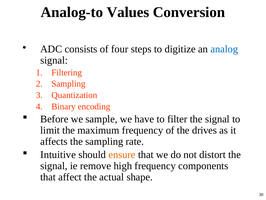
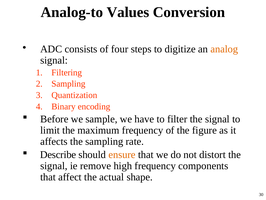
analog colour: blue -> orange
drives: drives -> figure
Intuitive: Intuitive -> Describe
